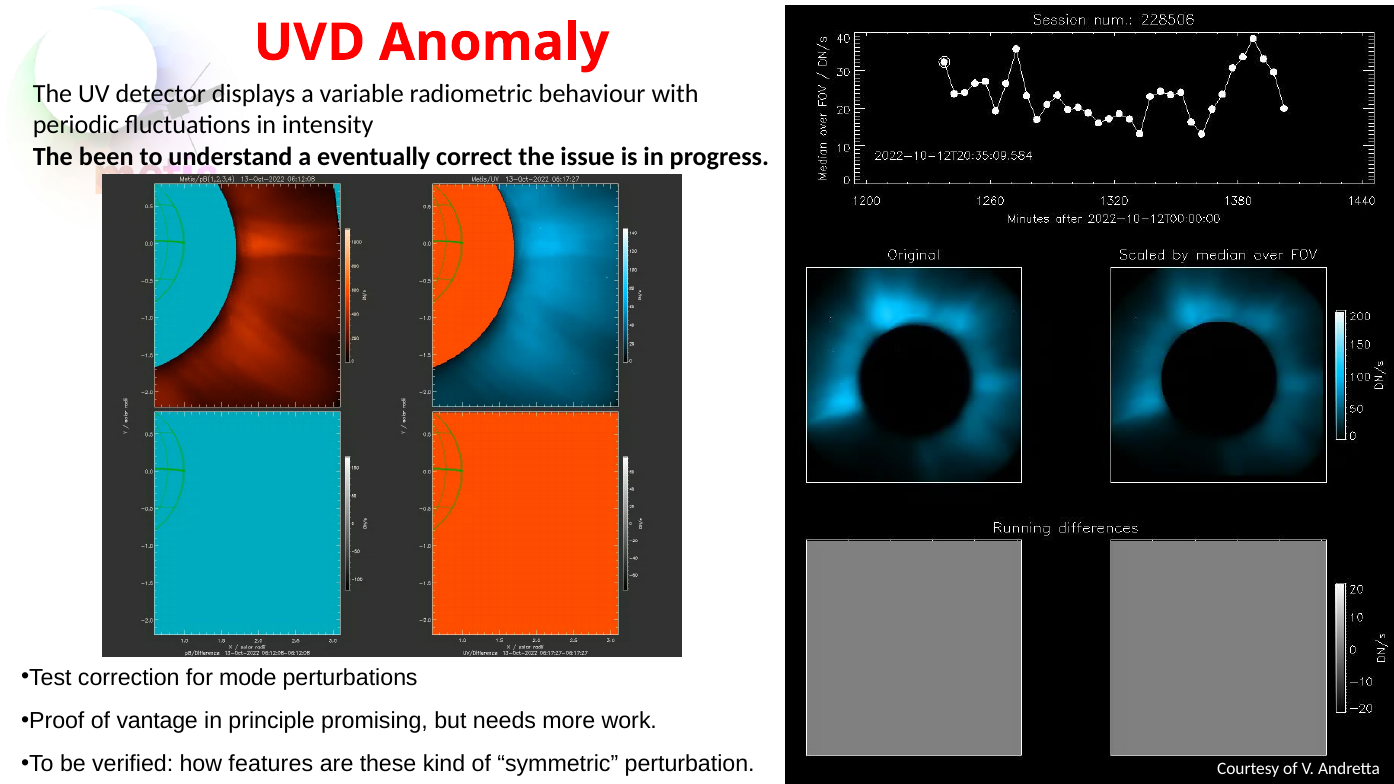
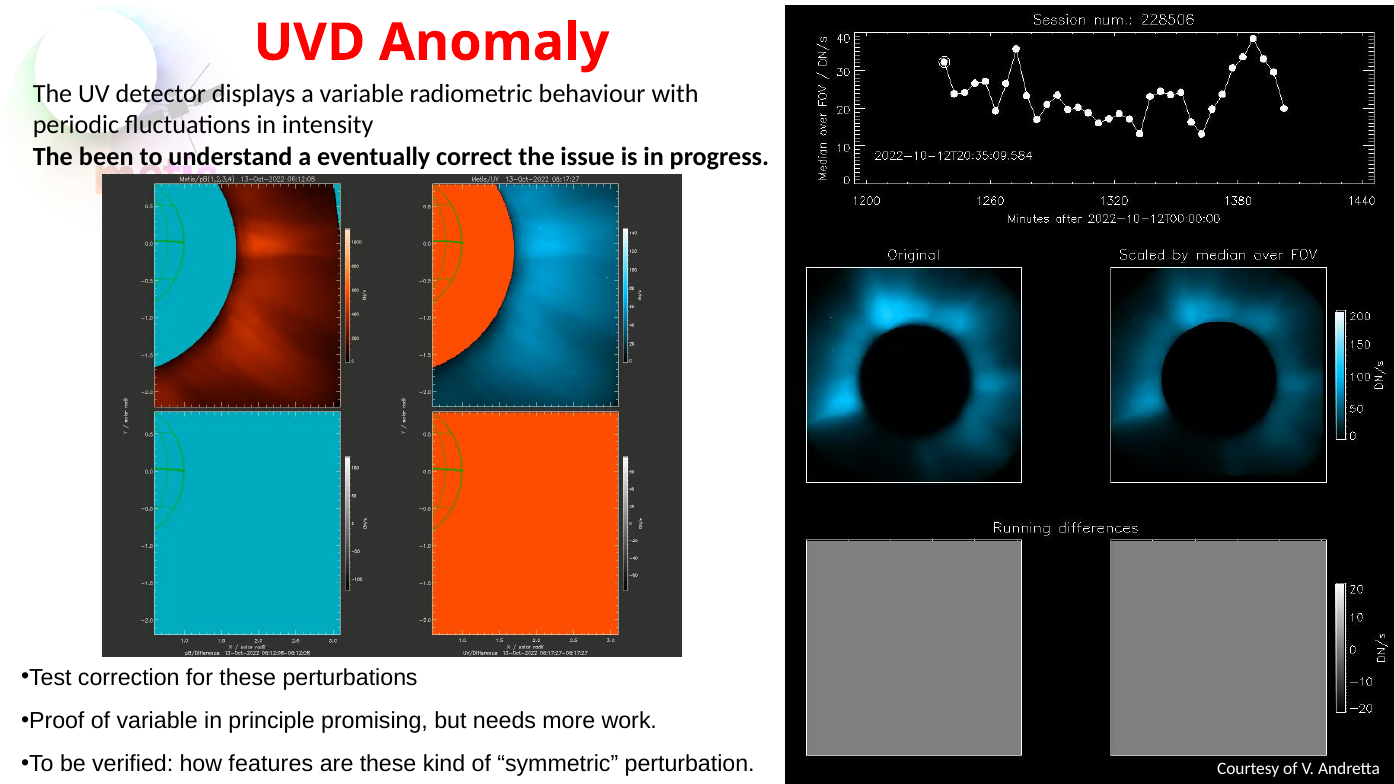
for mode: mode -> these
of vantage: vantage -> variable
